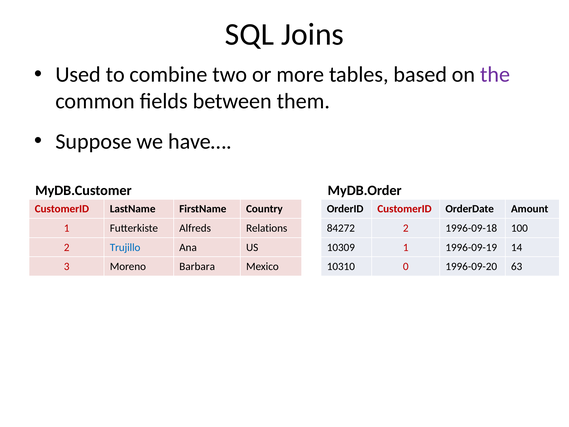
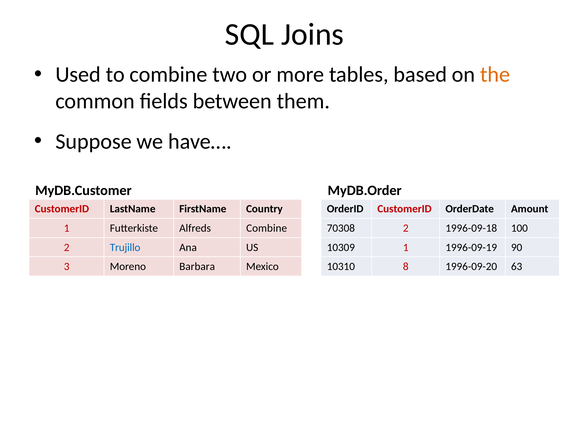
the colour: purple -> orange
Alfreds Relations: Relations -> Combine
84272: 84272 -> 70308
14: 14 -> 90
0: 0 -> 8
